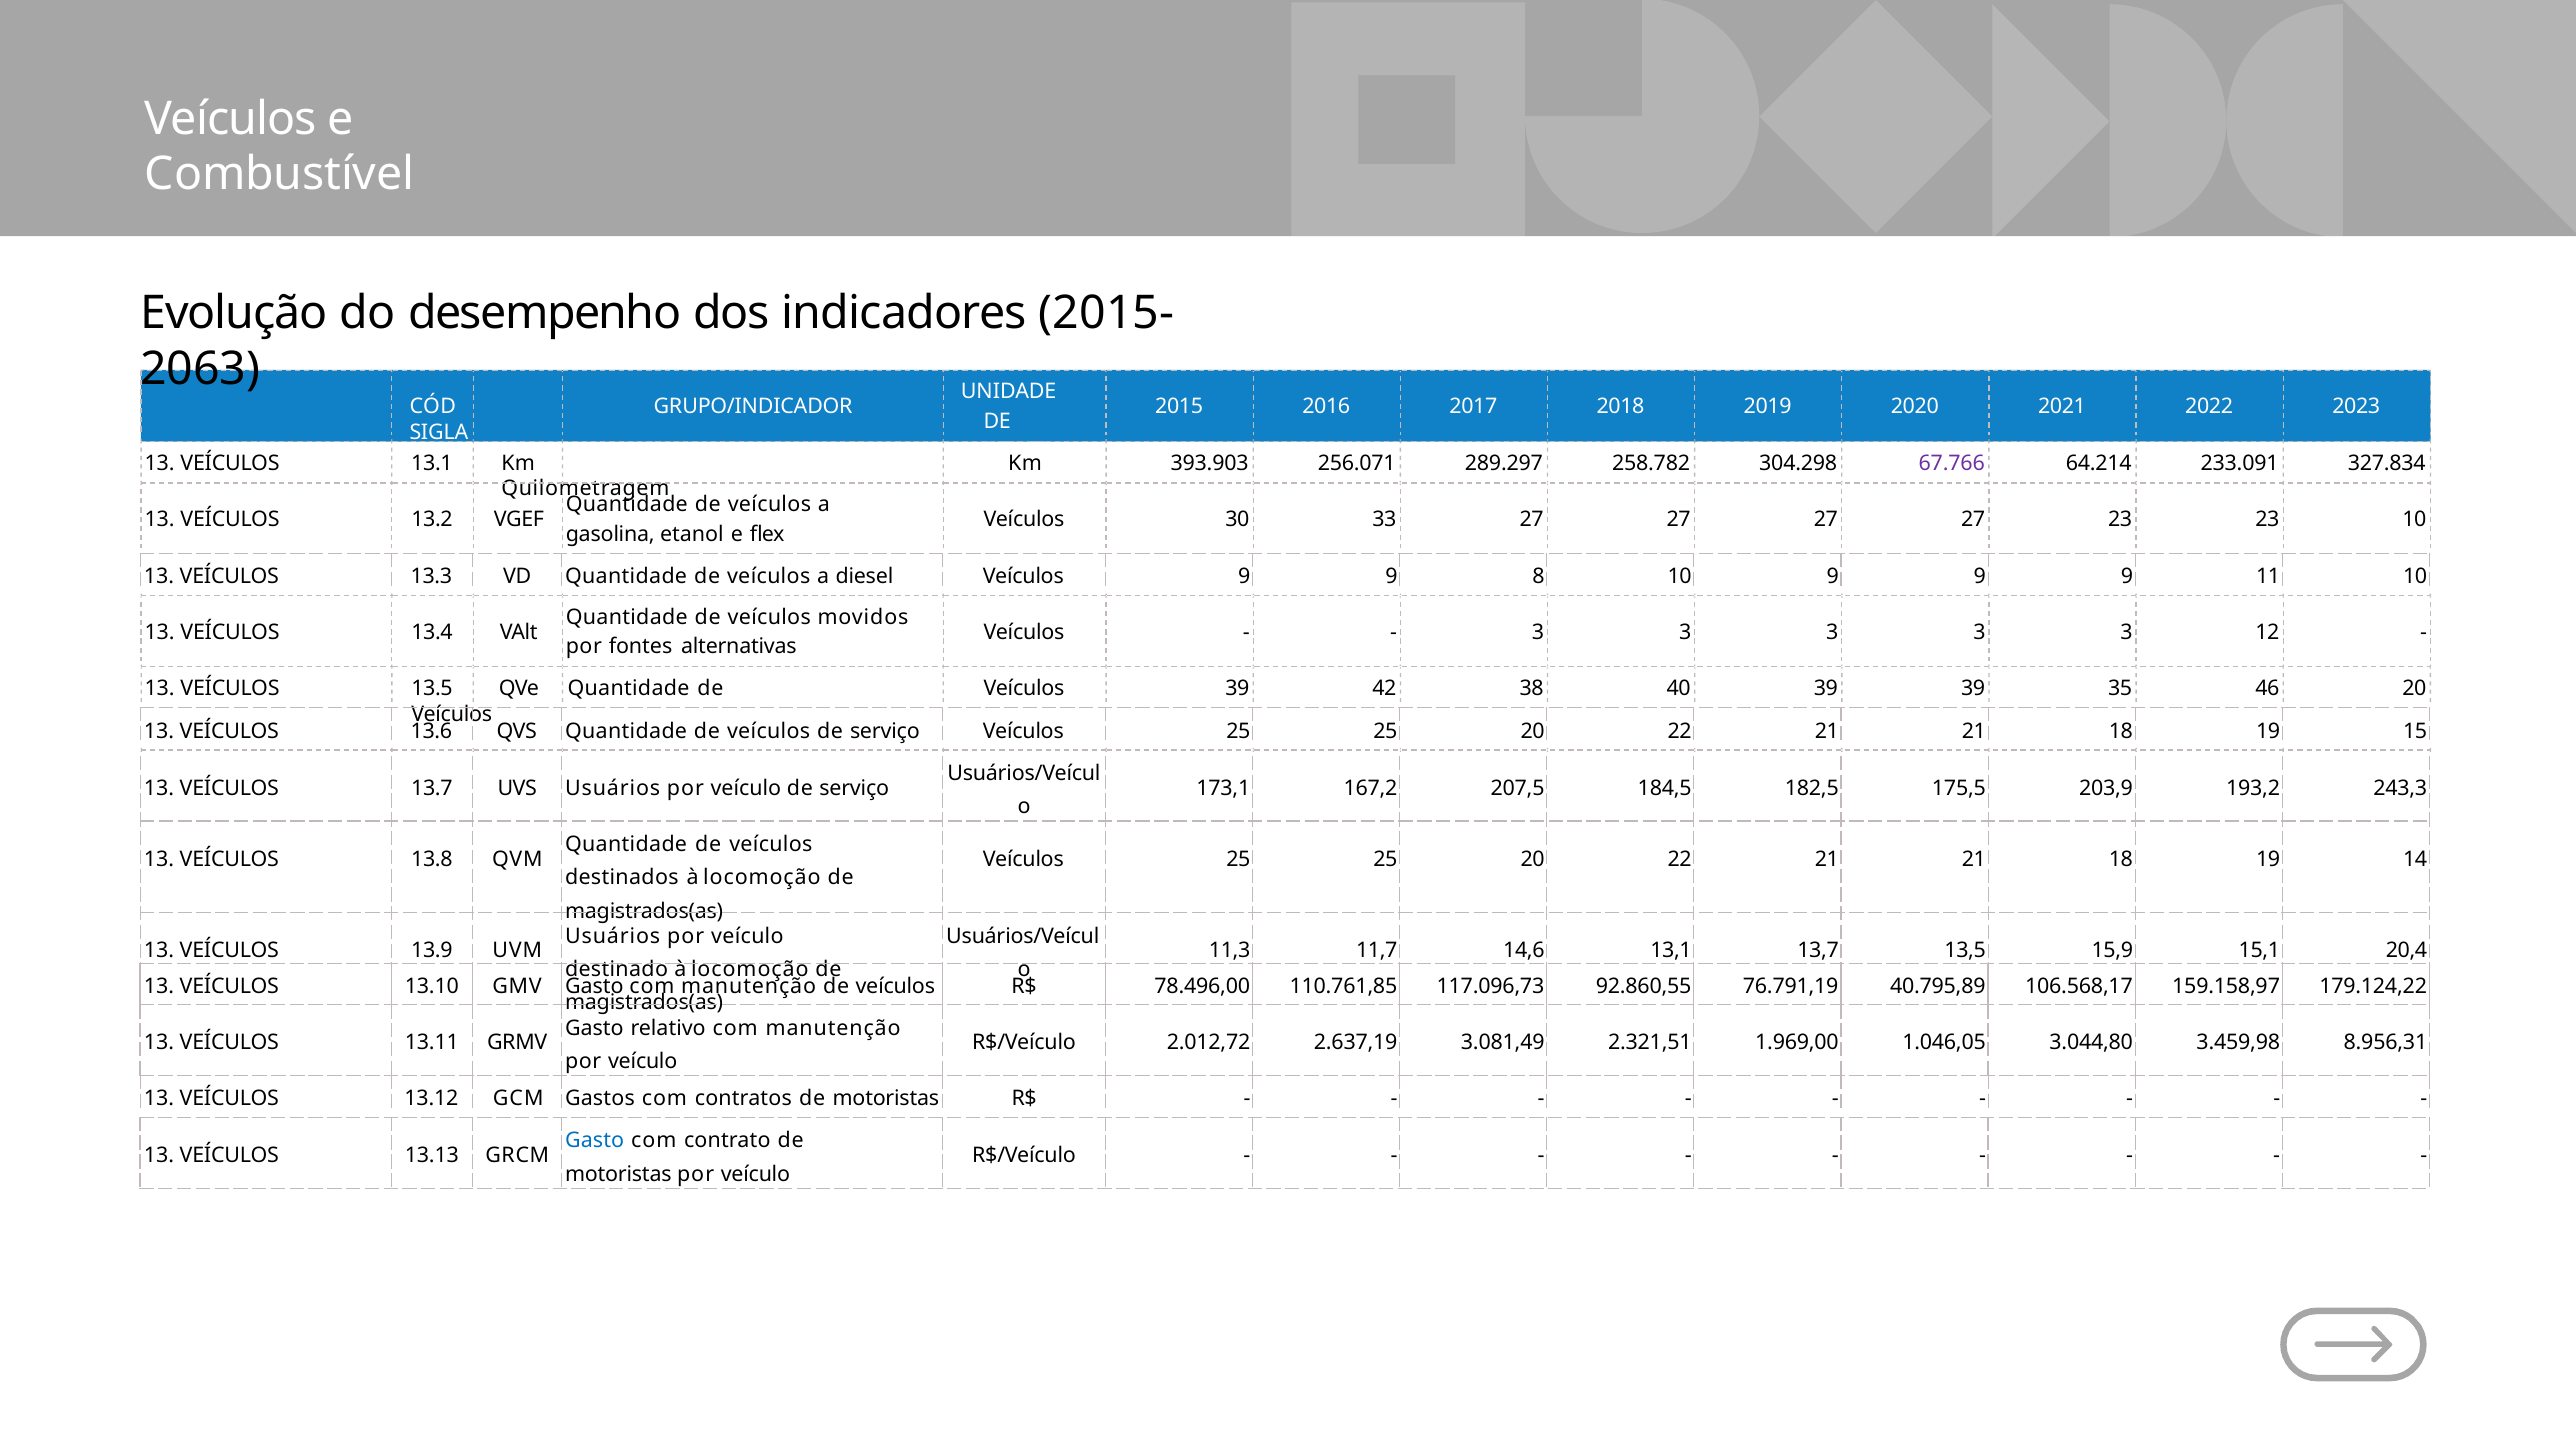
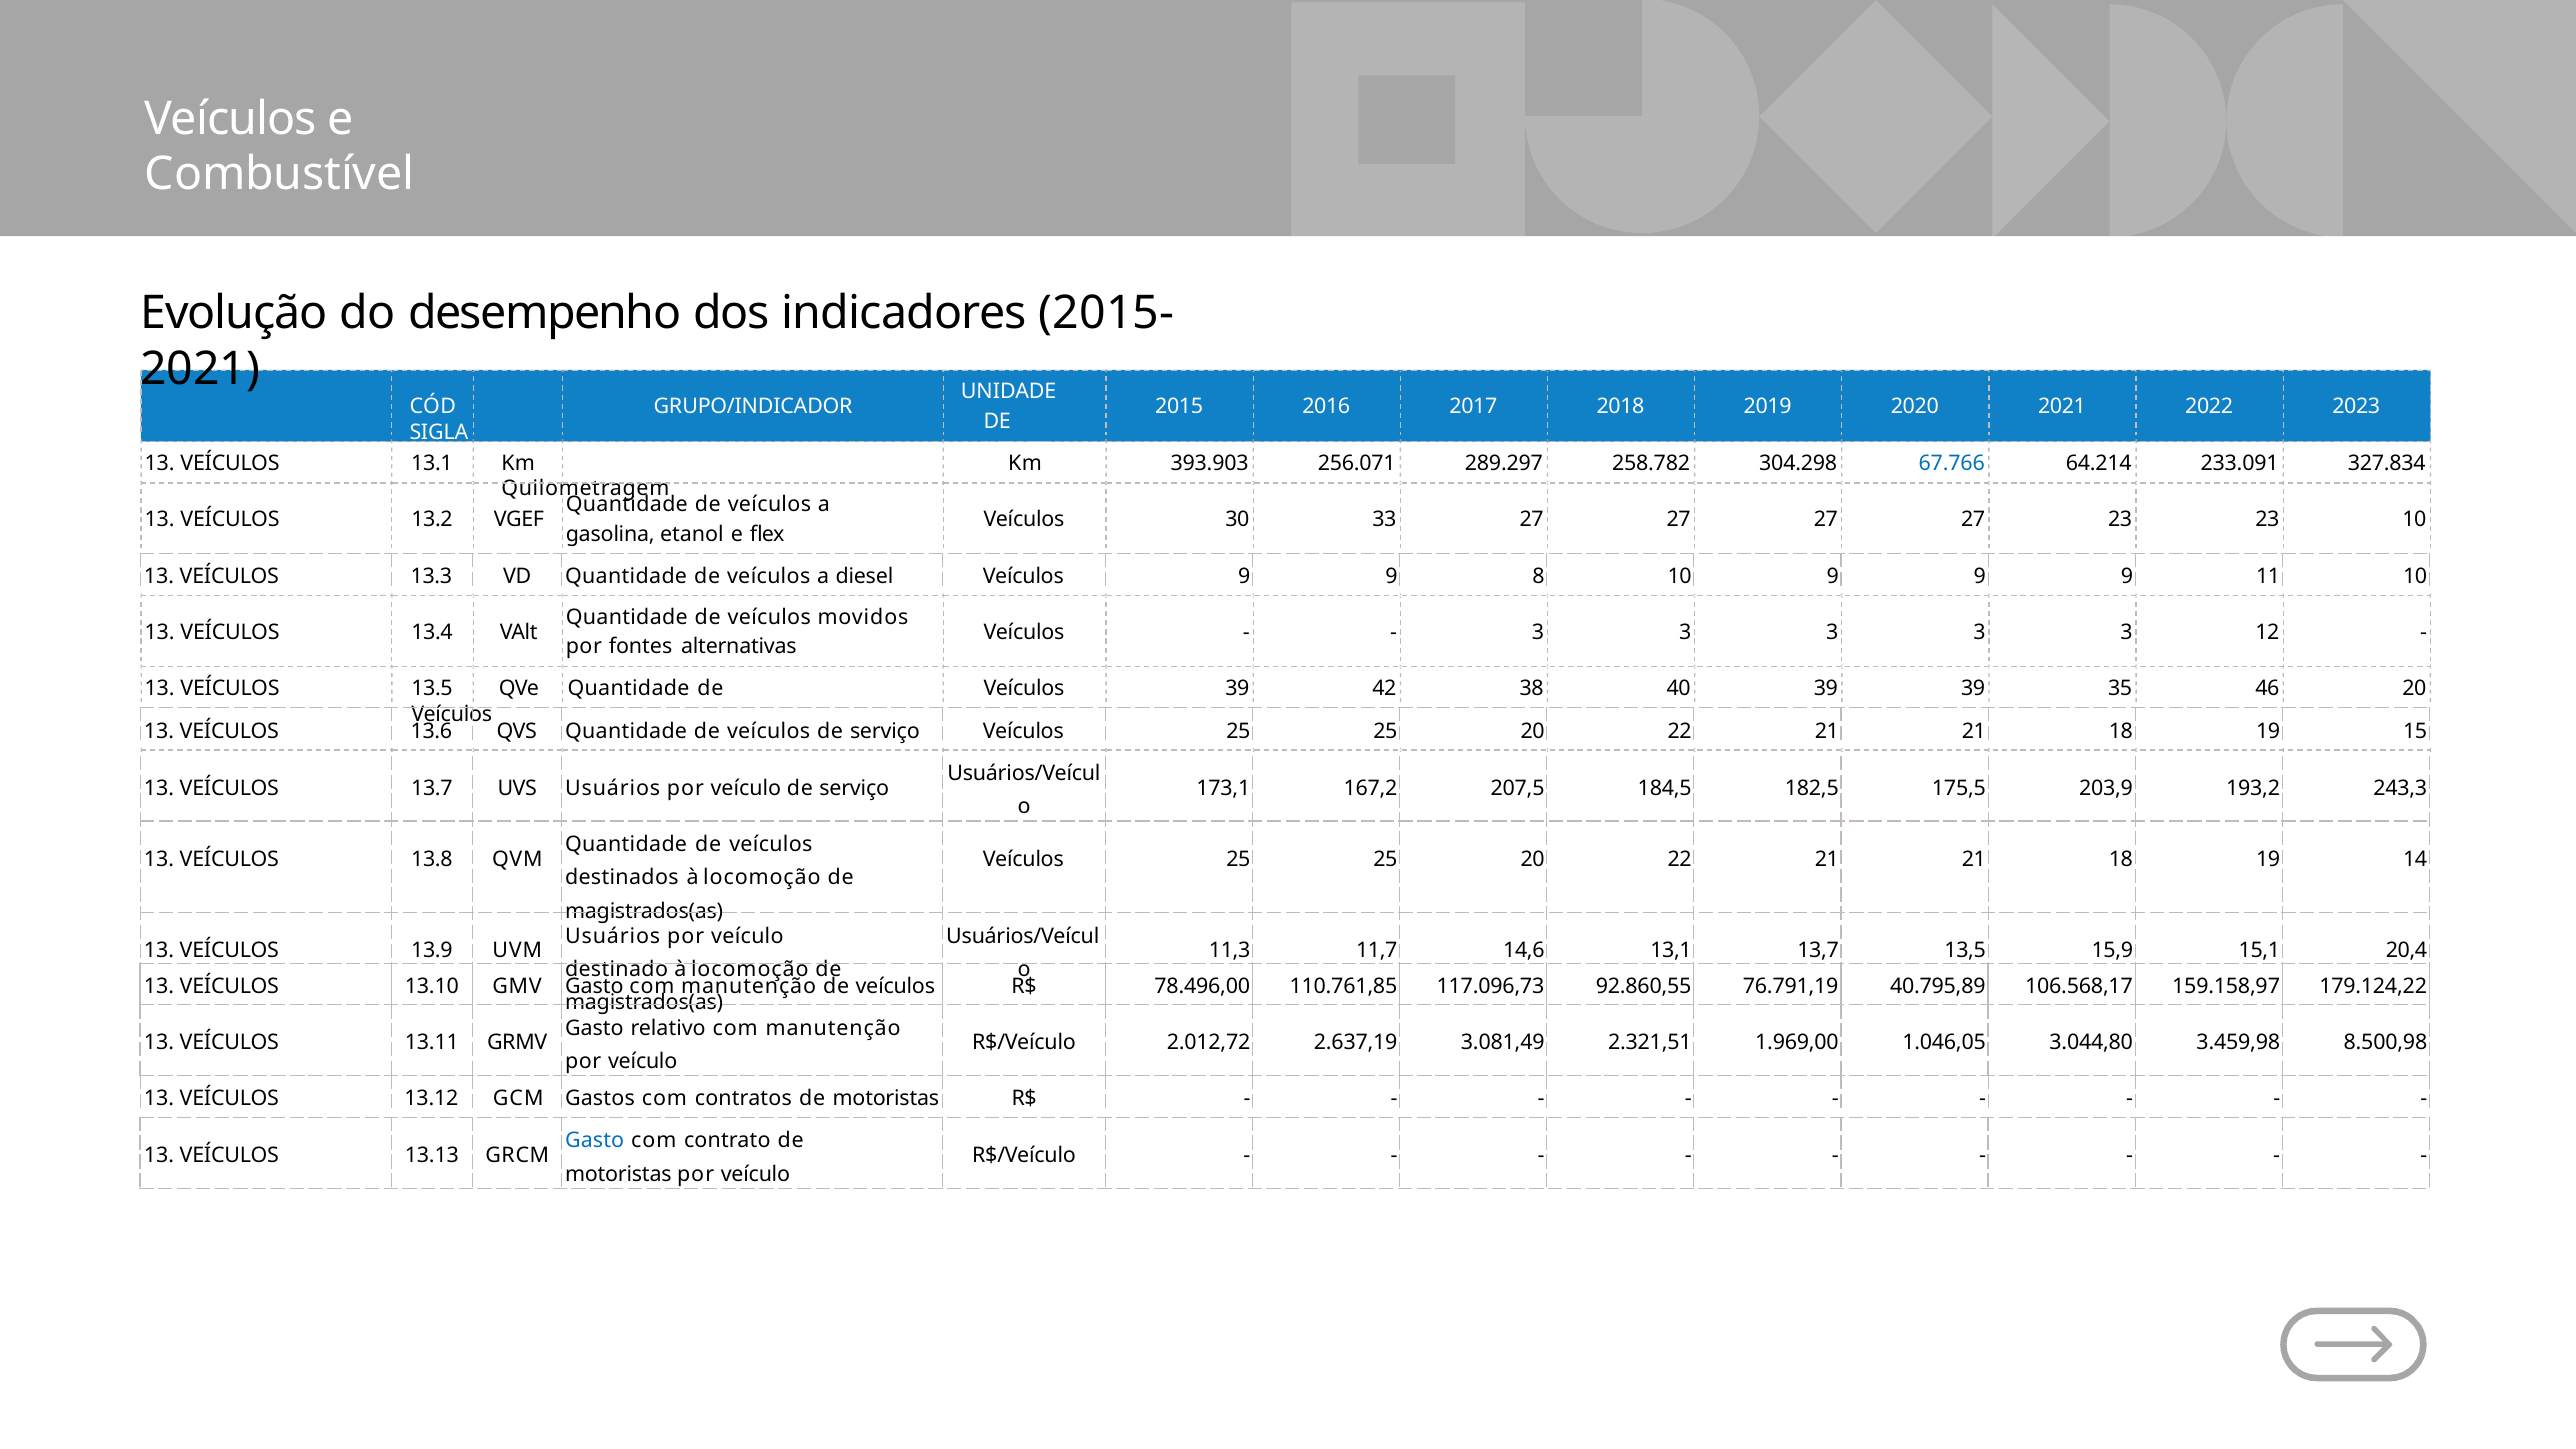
2063 at (200, 369): 2063 -> 2021
67.766 colour: purple -> blue
8.956,31: 8.956,31 -> 8.500,98
